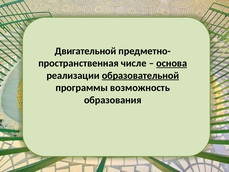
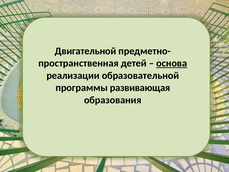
числе: числе -> детей
образовательной underline: present -> none
возможность: возможность -> развивающая
